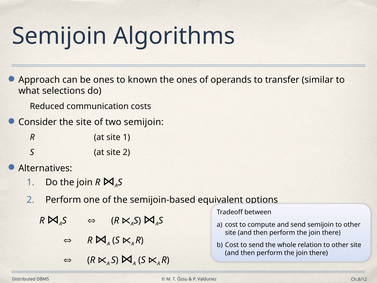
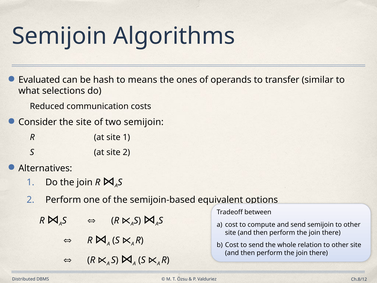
Approach: Approach -> Evaluated
be ones: ones -> hash
known: known -> means
